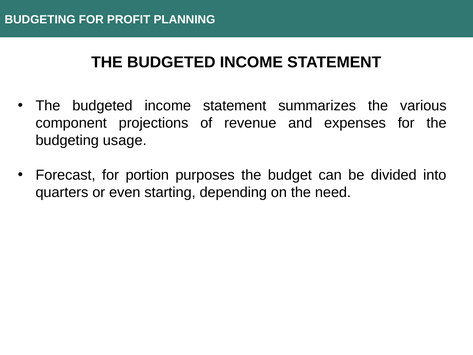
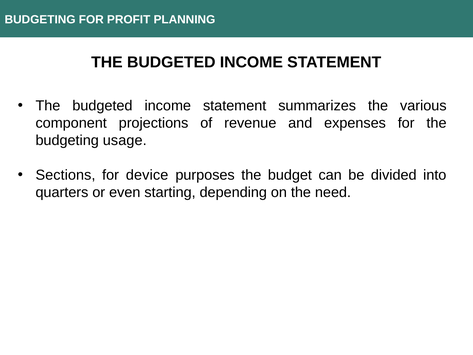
Forecast: Forecast -> Sections
portion: portion -> device
